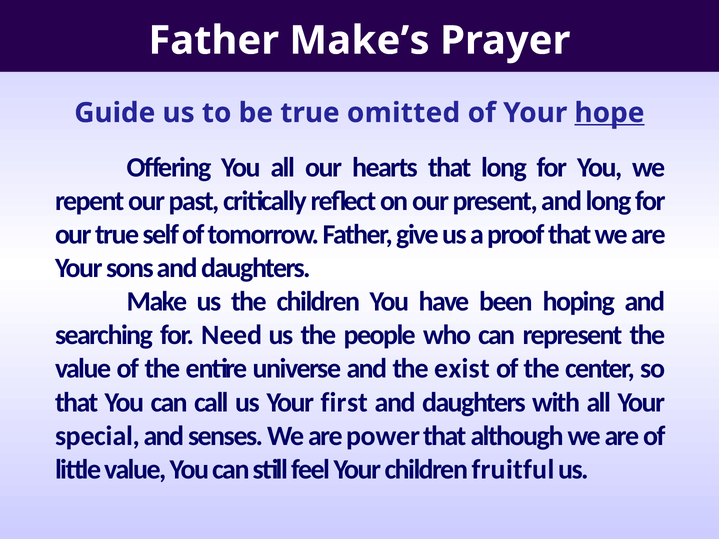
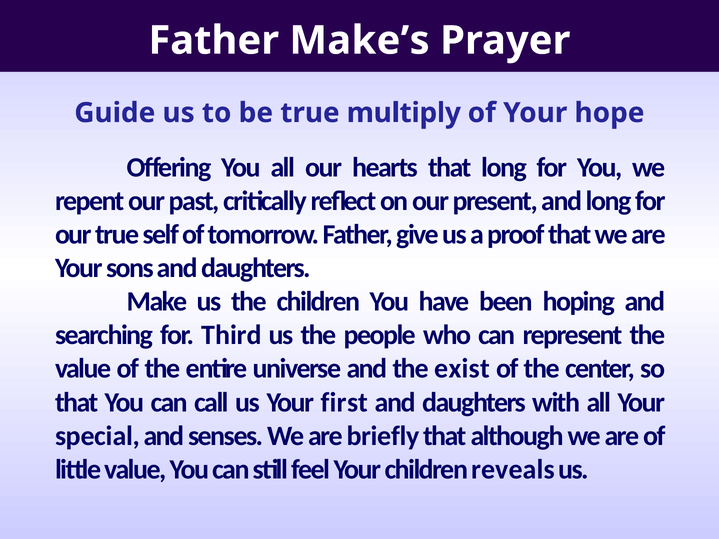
omitted: omitted -> multiply
hope underline: present -> none
Need: Need -> Third
power: power -> briefly
fruitful: fruitful -> reveals
